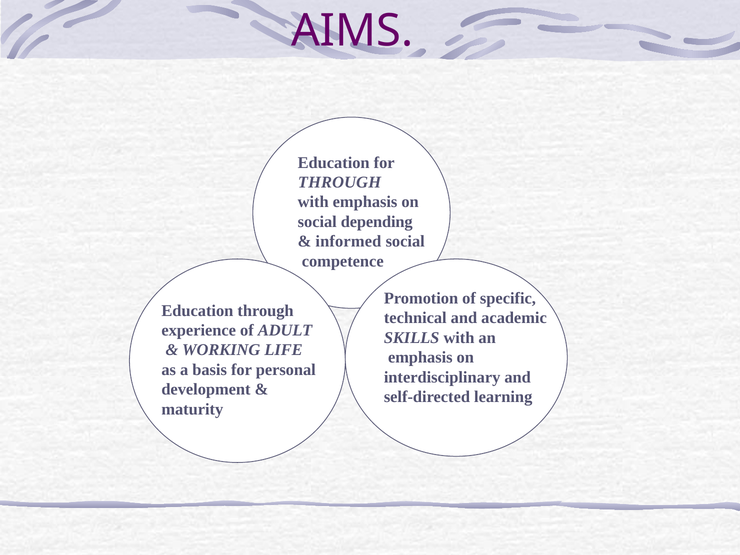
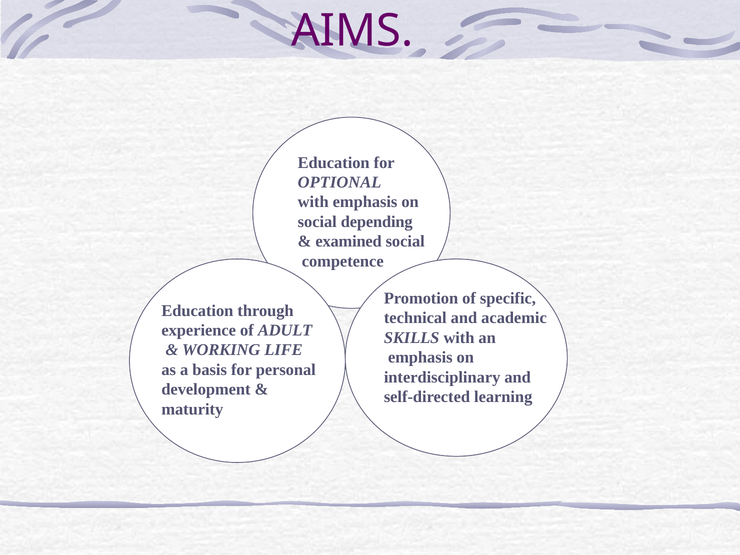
THROUGH at (339, 182): THROUGH -> OPTIONAL
informed: informed -> examined
